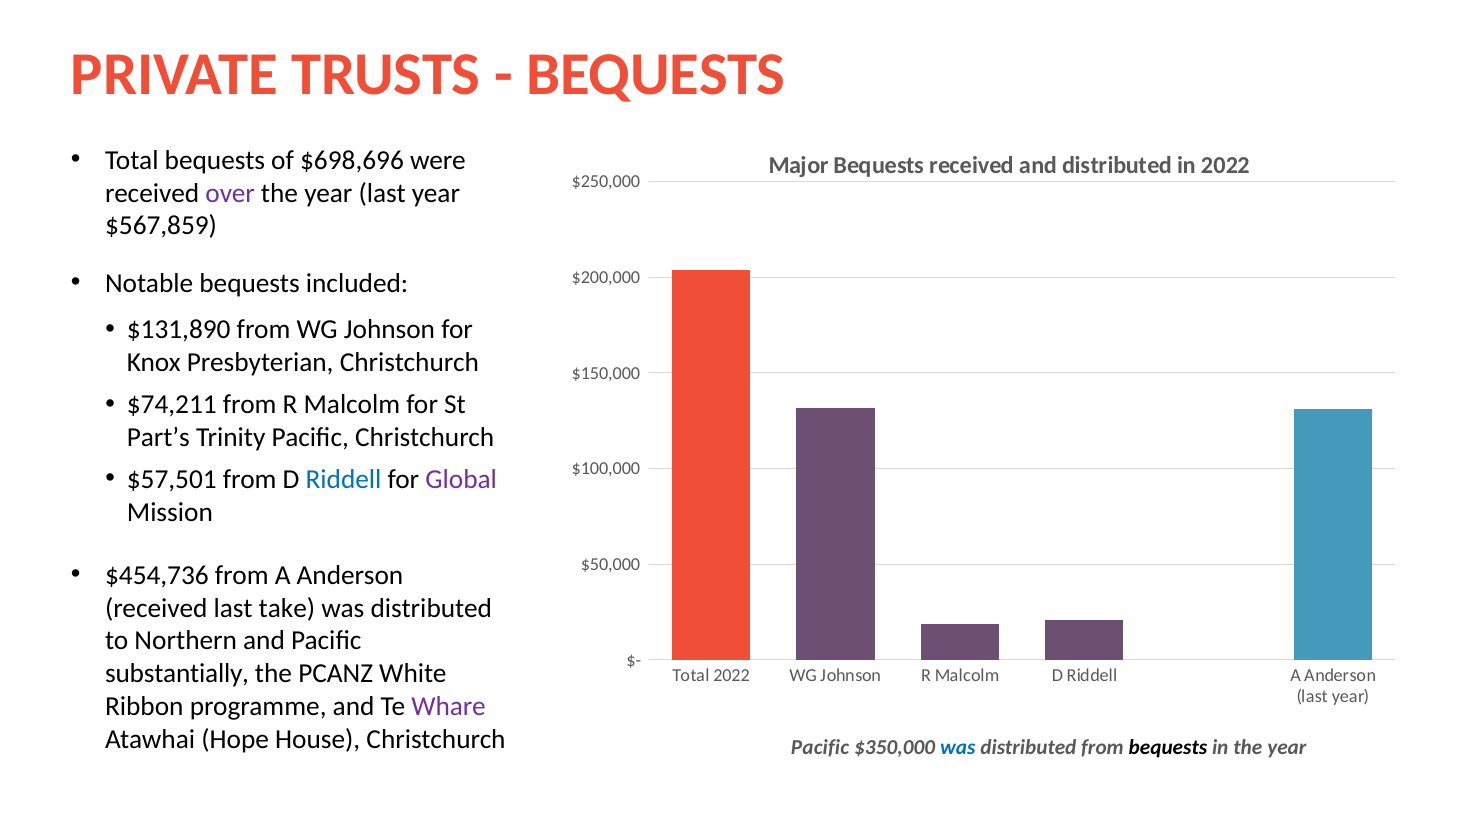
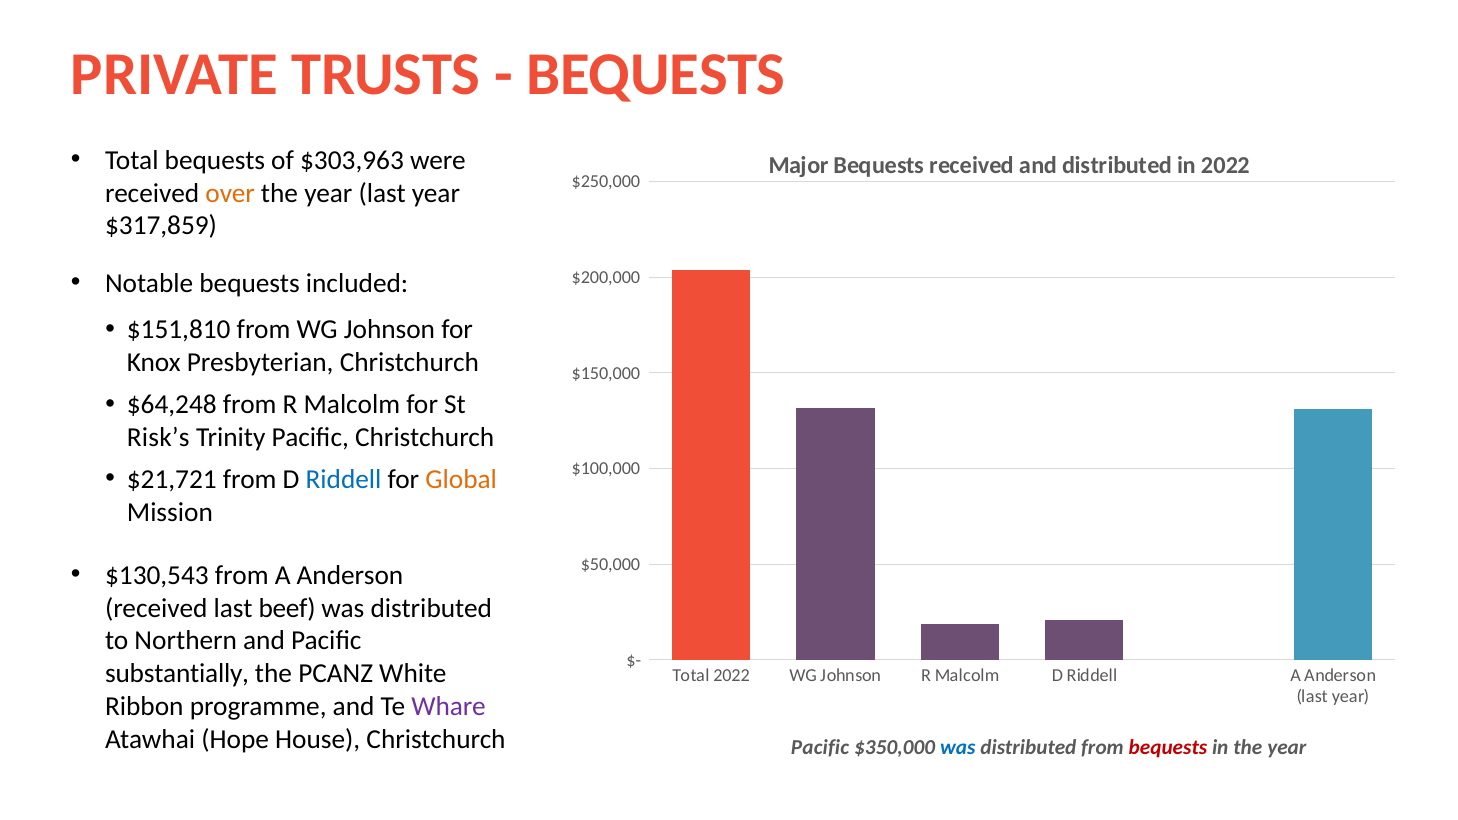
$698,696: $698,696 -> $303,963
over colour: purple -> orange
$567,859: $567,859 -> $317,859
$131,890: $131,890 -> $151,810
$74,211: $74,211 -> $64,248
Part’s: Part’s -> Risk’s
$57,501: $57,501 -> $21,721
Global colour: purple -> orange
$454,736: $454,736 -> $130,543
take: take -> beef
bequests at (1168, 748) colour: black -> red
